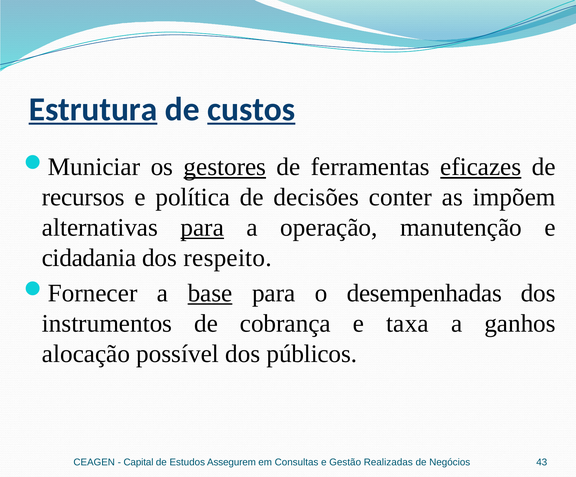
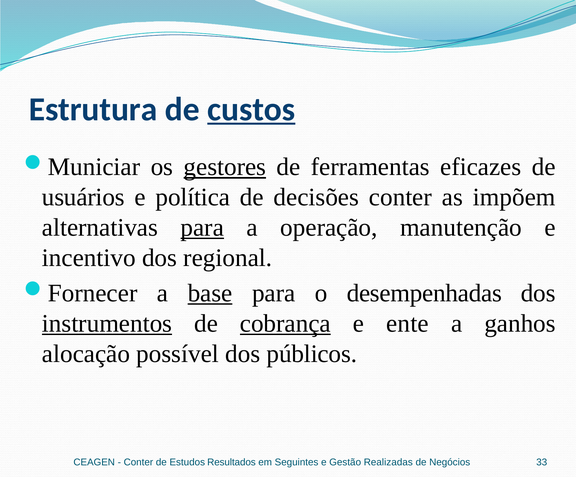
Estrutura underline: present -> none
eficazes underline: present -> none
recursos: recursos -> usuários
cidadania: cidadania -> incentivo
respeito: respeito -> regional
instrumentos underline: none -> present
cobrança underline: none -> present
taxa: taxa -> ente
Capital at (138, 462): Capital -> Conter
Assegurem: Assegurem -> Resultados
Consultas: Consultas -> Seguintes
43: 43 -> 33
